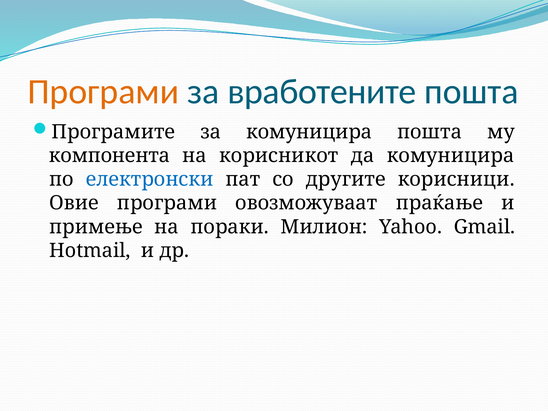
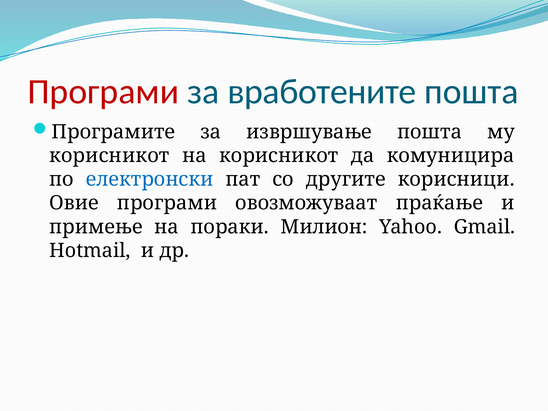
Програми at (103, 92) colour: orange -> red
за комуницира: комуницира -> извршување
компонента at (109, 156): компонента -> корисникот
